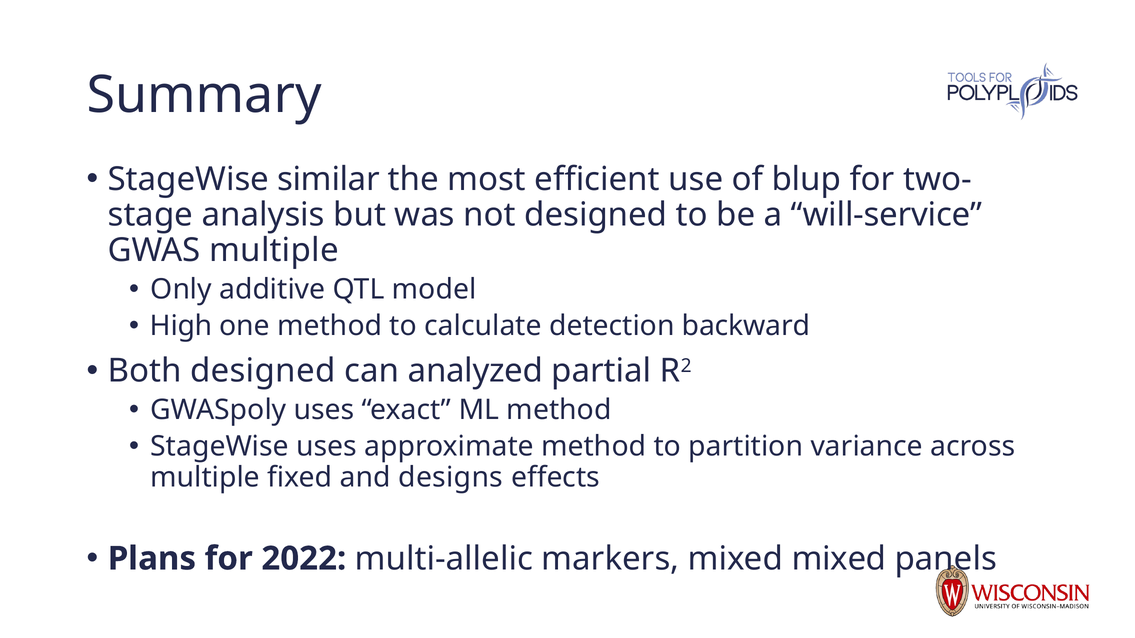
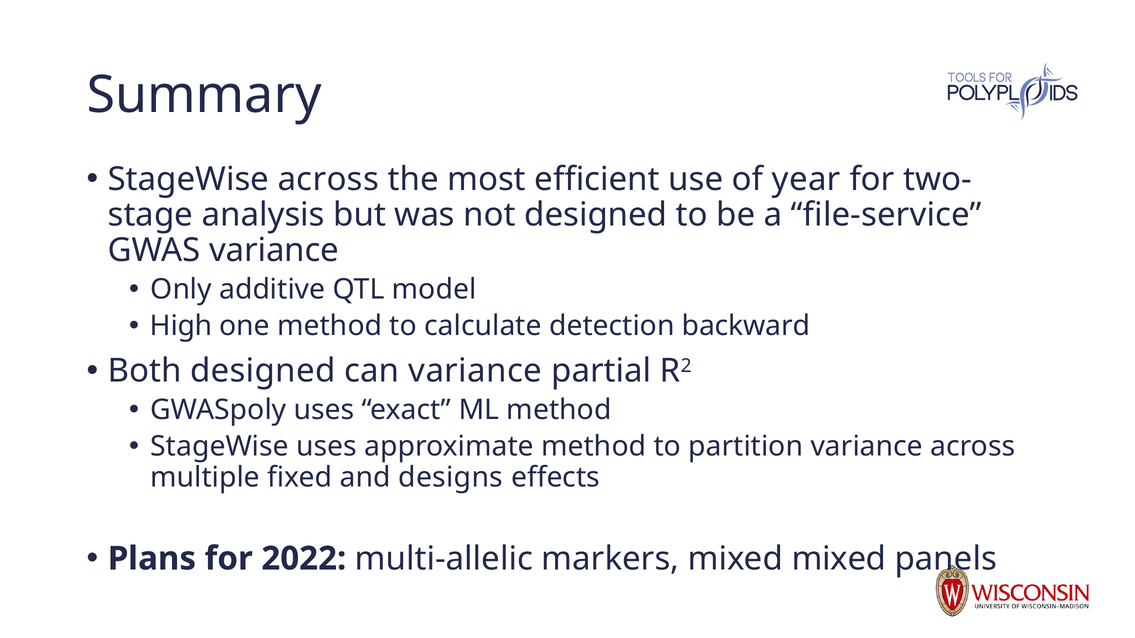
StageWise similar: similar -> across
blup: blup -> year
will-service: will-service -> file-service
GWAS multiple: multiple -> variance
can analyzed: analyzed -> variance
